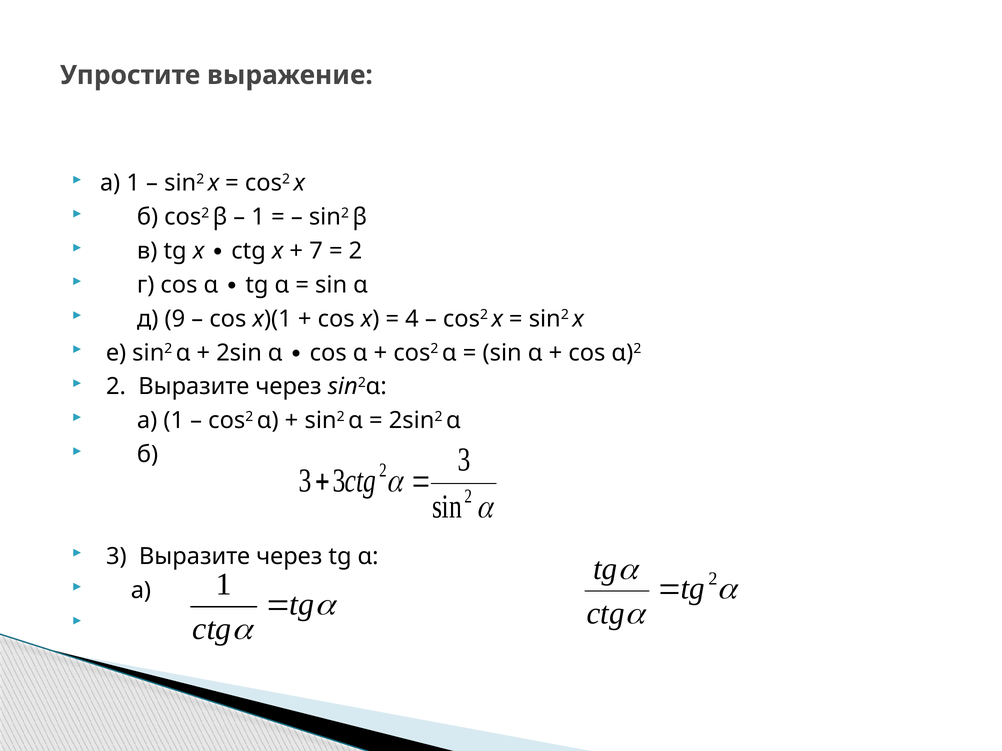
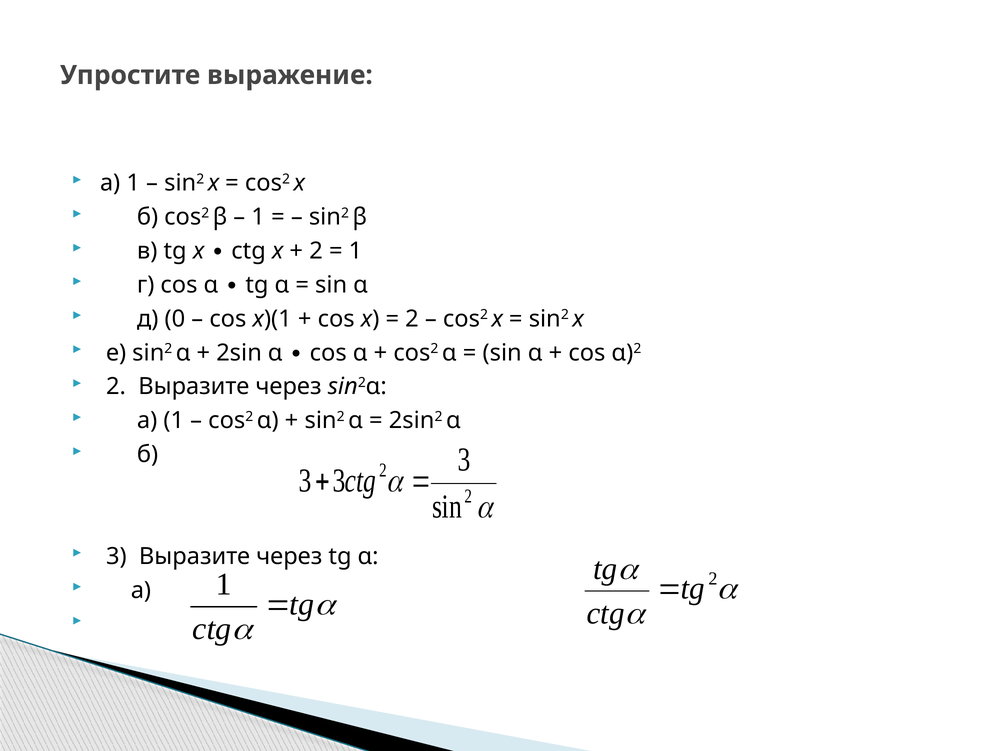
7 at (316, 251): 7 -> 2
2 at (356, 251): 2 -> 1
9: 9 -> 0
4 at (412, 319): 4 -> 2
